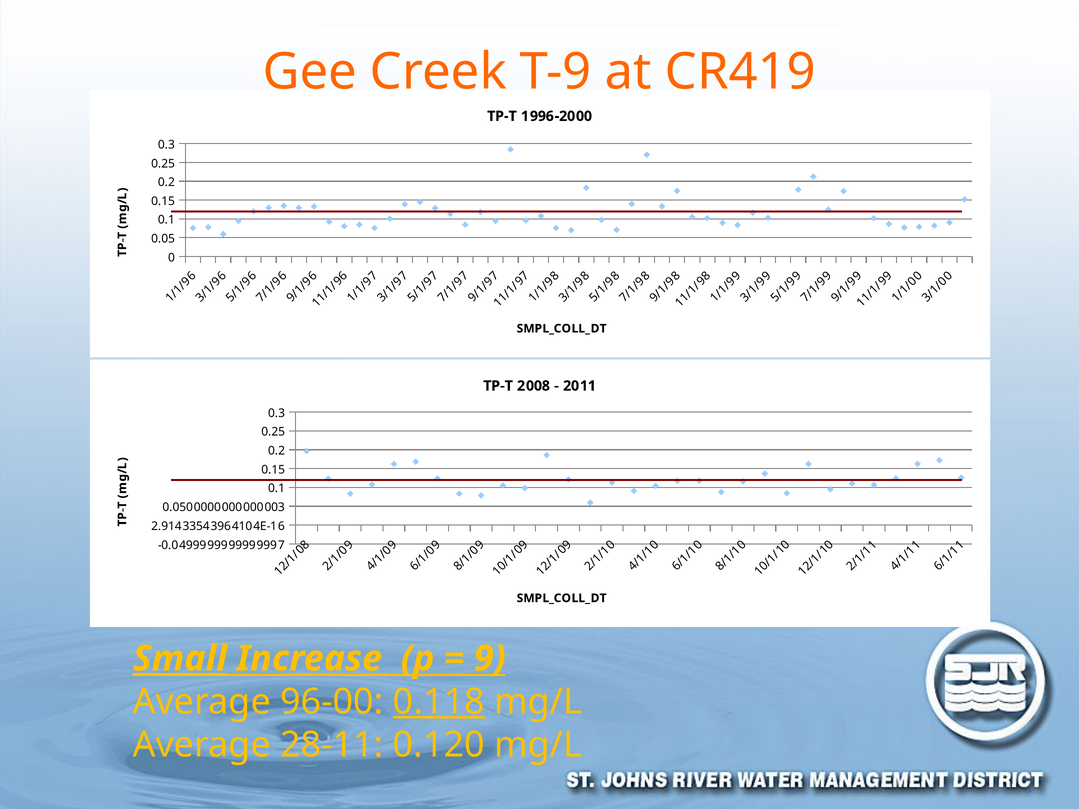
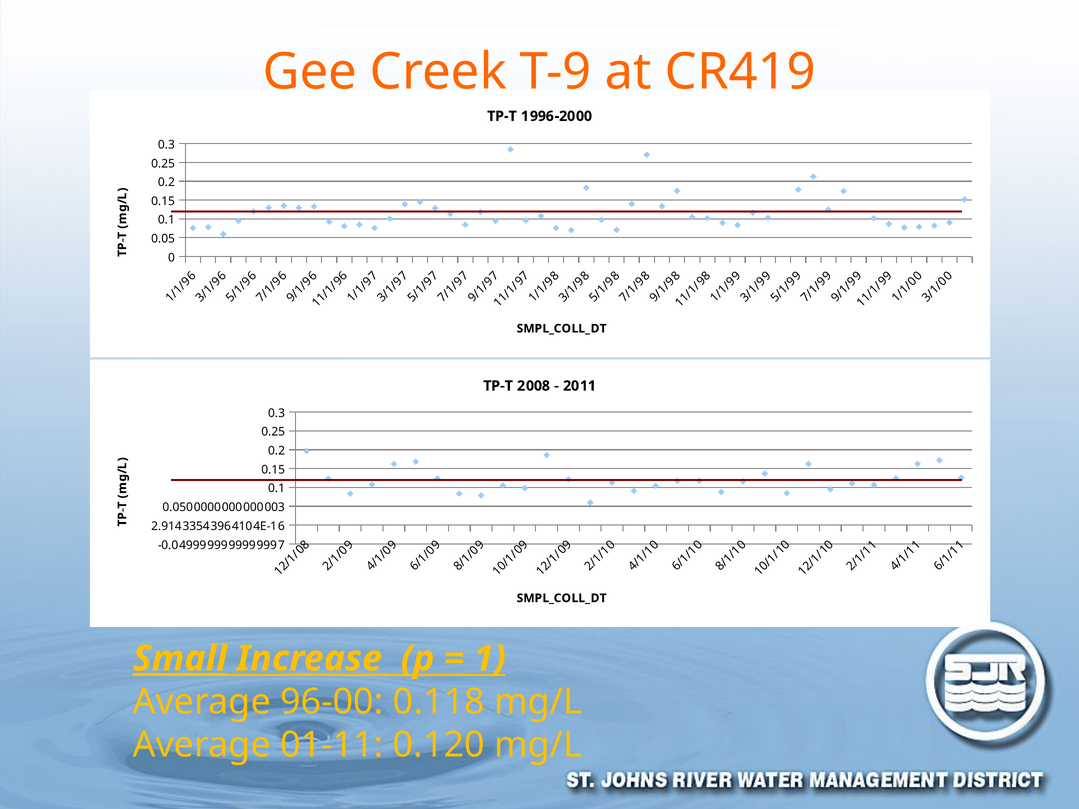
9 at (490, 659): 9 -> 1
0.118 underline: present -> none
28-11: 28-11 -> 01-11
